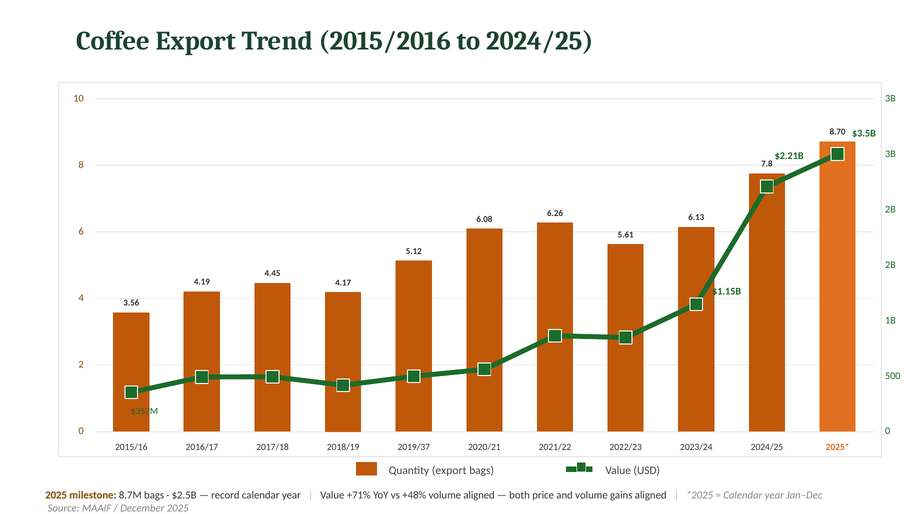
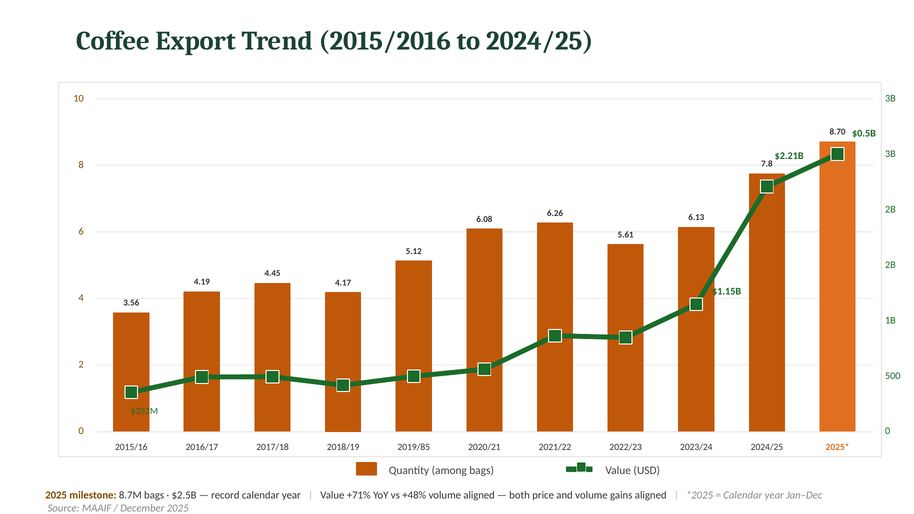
$3.5B: $3.5B -> $0.5B
2019/37: 2019/37 -> 2019/85
Quantity export: export -> among
